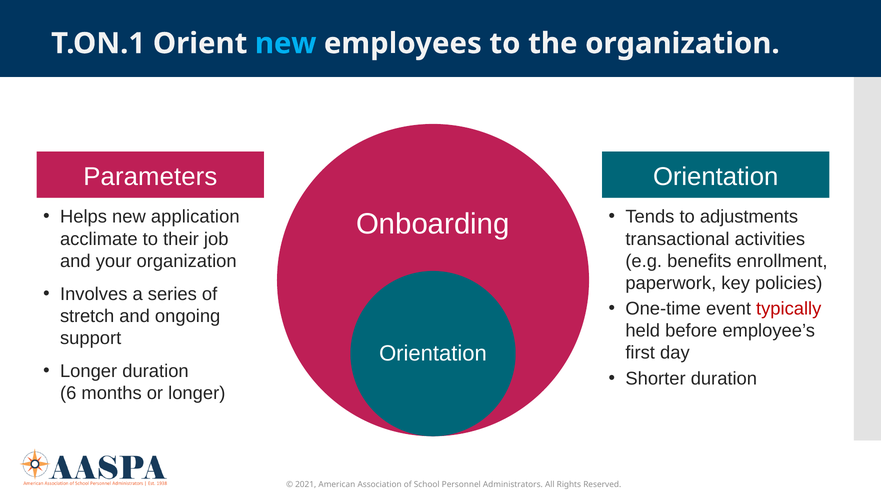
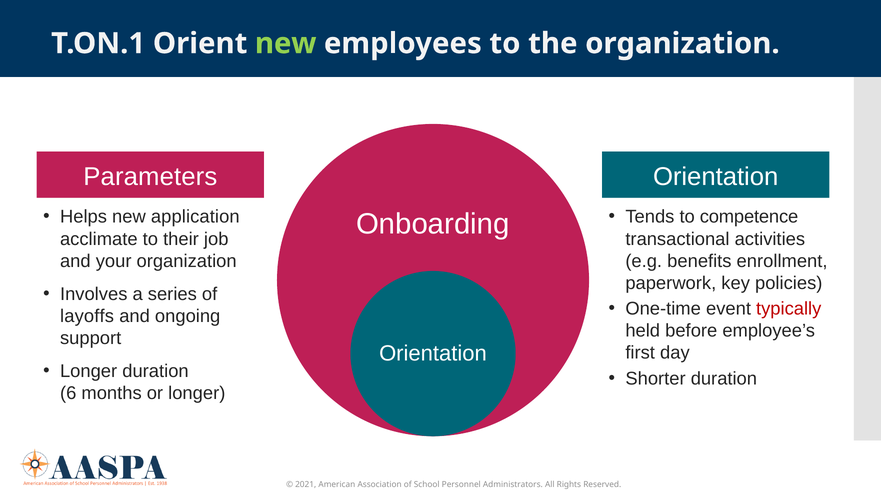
new at (286, 43) colour: light blue -> light green
adjustments: adjustments -> competence
stretch: stretch -> layoffs
